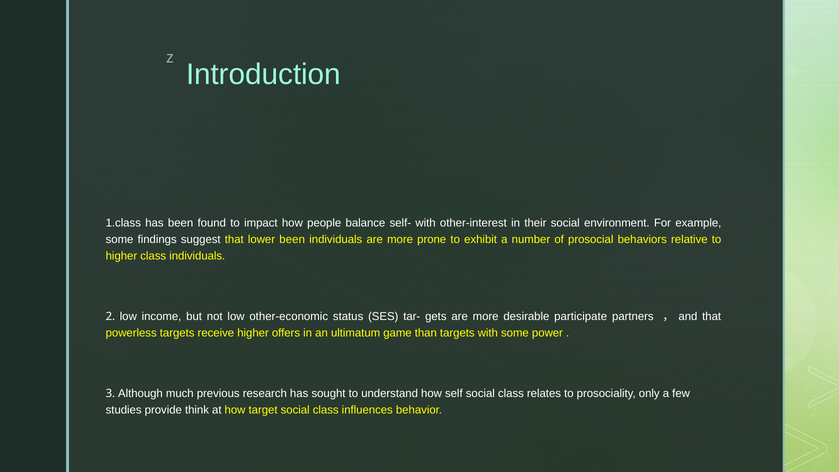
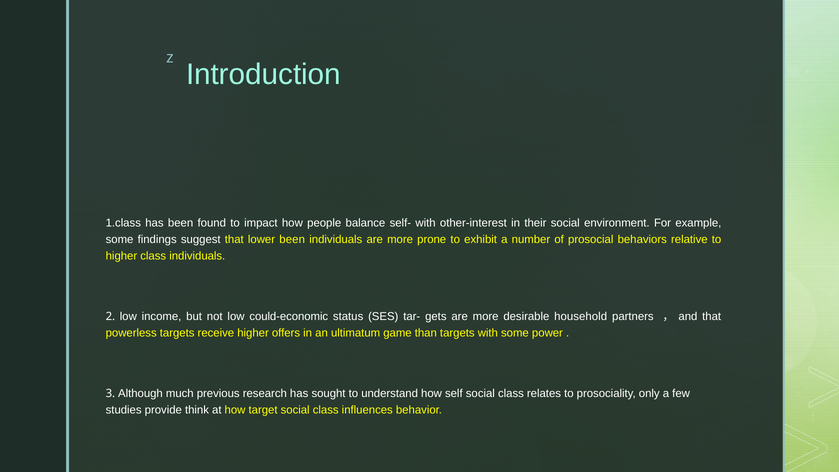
other-economic: other-economic -> could-economic
participate: participate -> household
